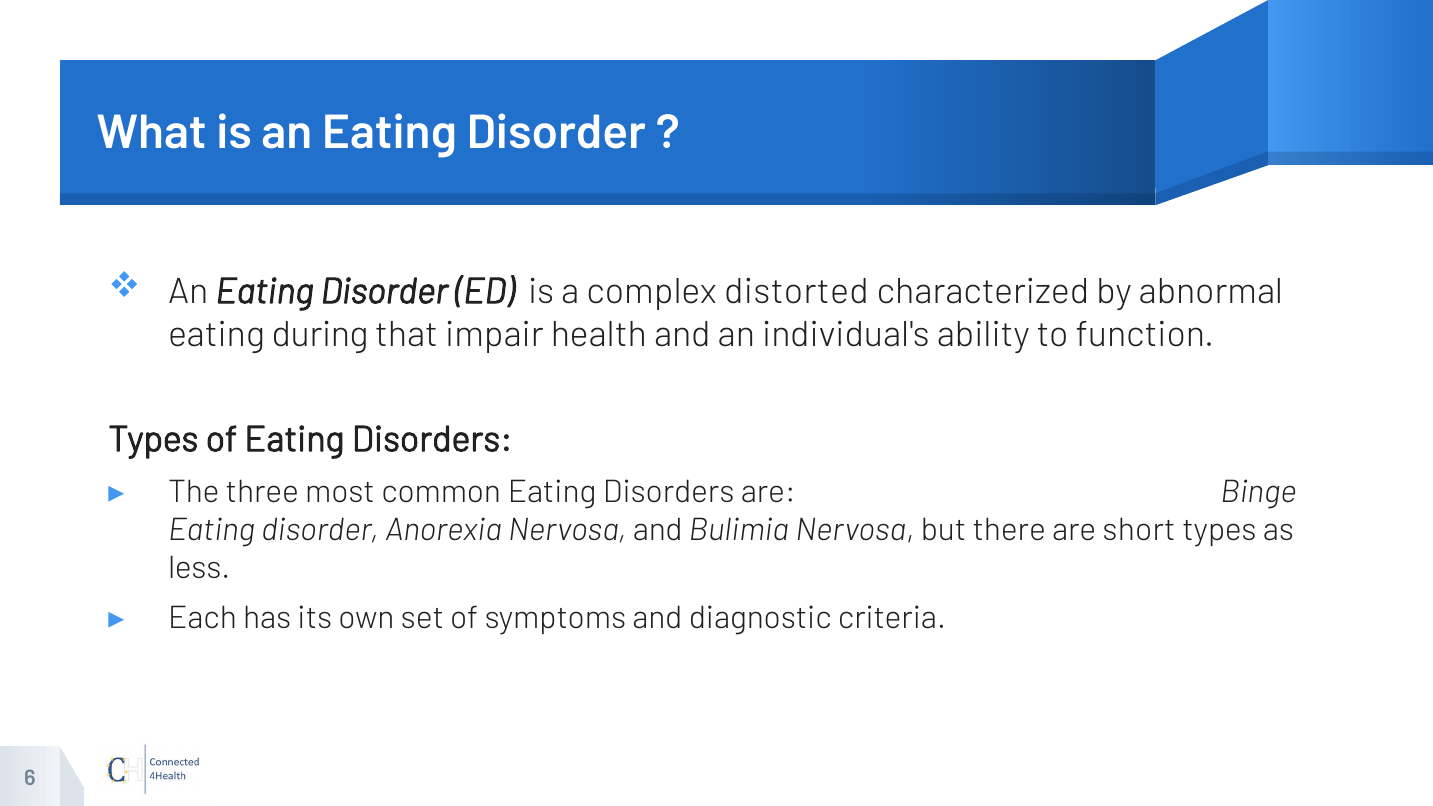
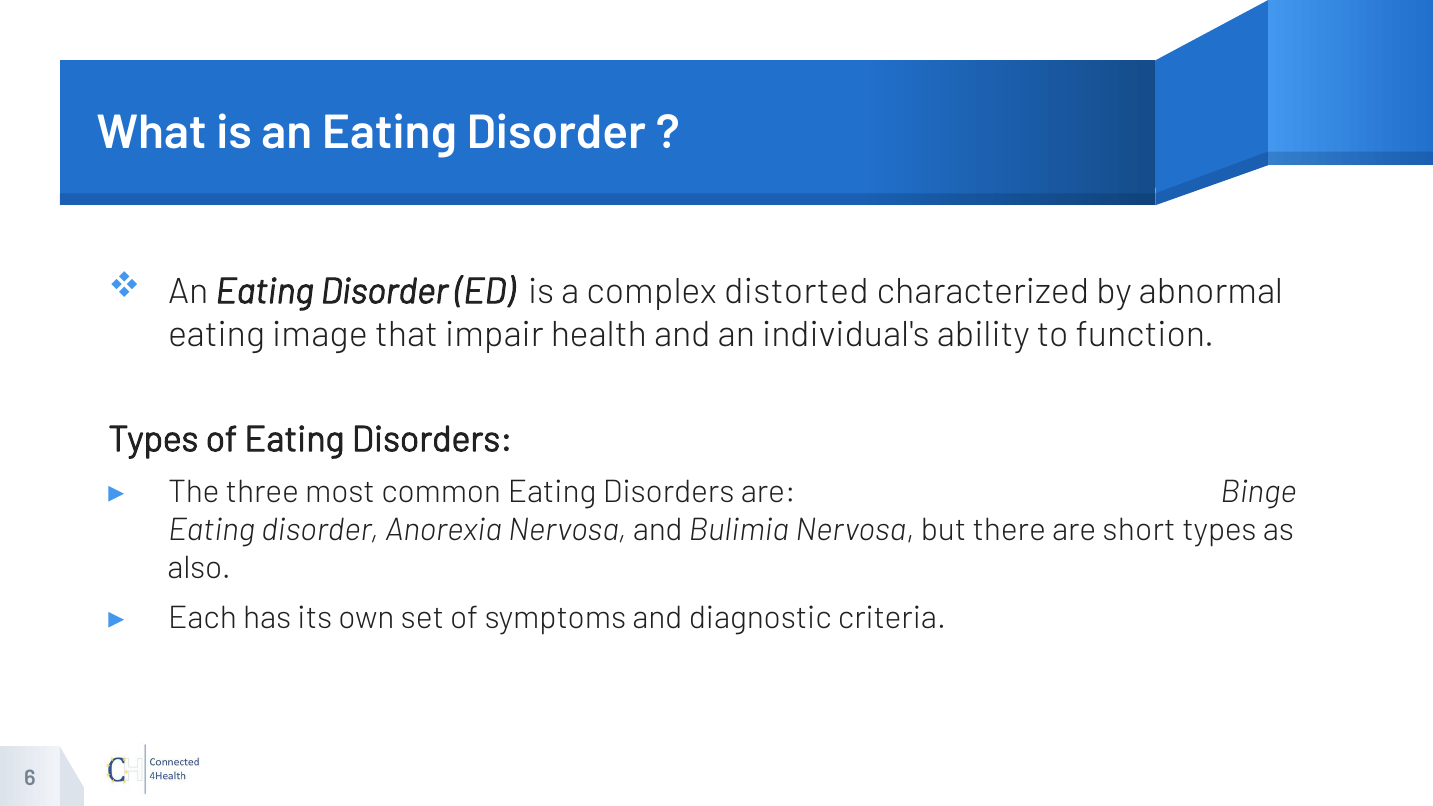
during: during -> image
less: less -> also
